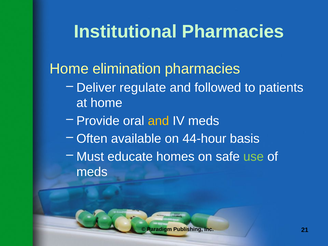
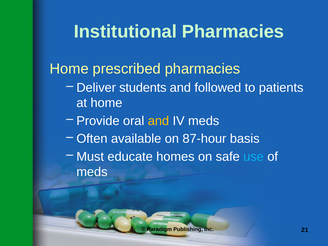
elimination: elimination -> prescribed
regulate: regulate -> students
44-hour: 44-hour -> 87-hour
use colour: light green -> light blue
